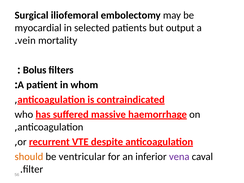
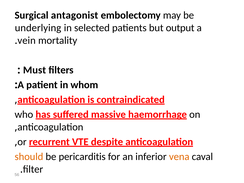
iliofemoral: iliofemoral -> antagonist
myocardial: myocardial -> underlying
Bolus: Bolus -> Must
ventricular: ventricular -> pericarditis
vena colour: purple -> orange
